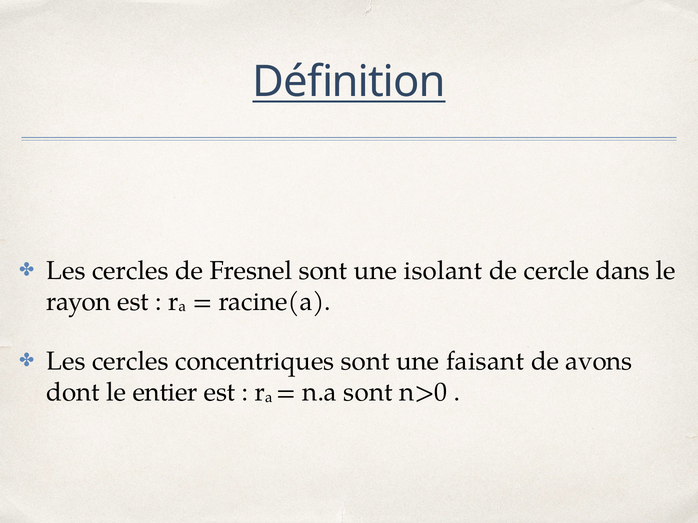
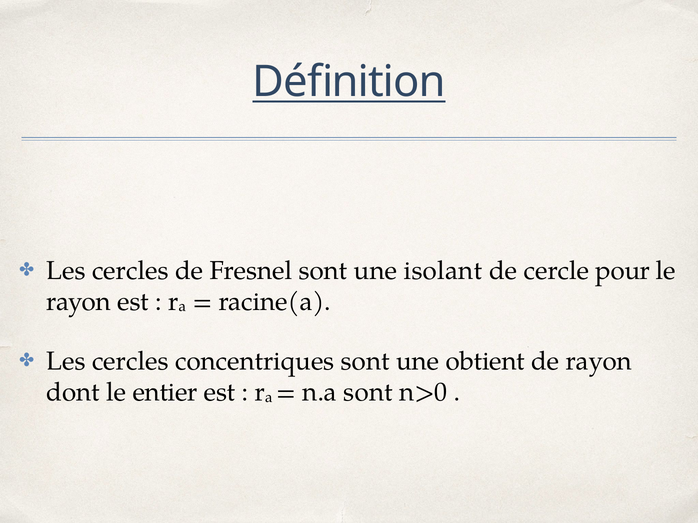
dans: dans -> pour
faisant: faisant -> obtient
de avons: avons -> rayon
